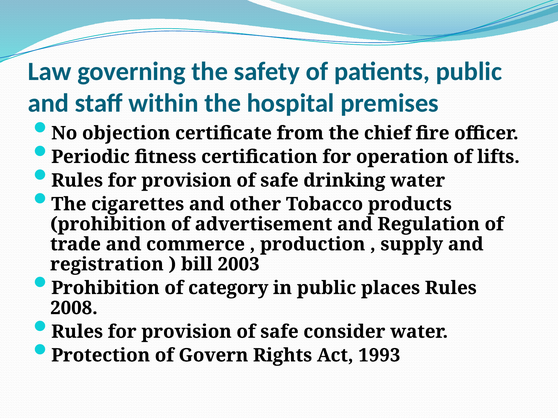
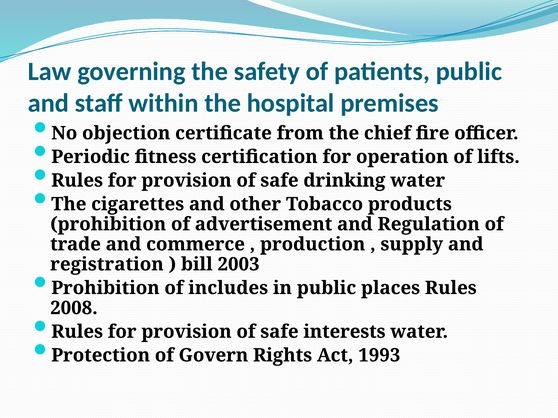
category: category -> includes
consider: consider -> interests
